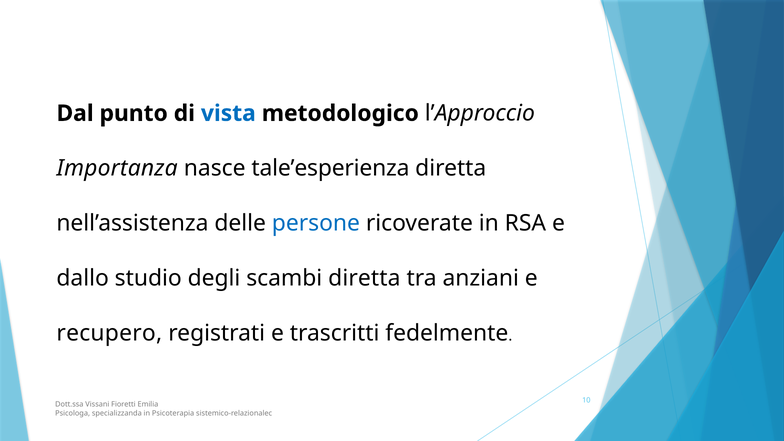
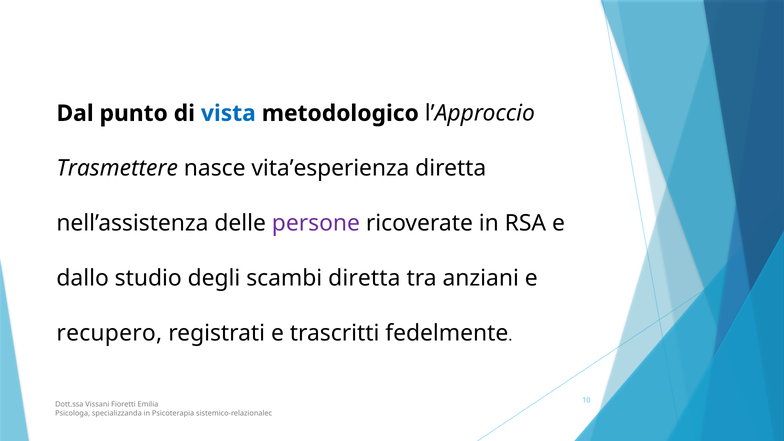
Importanza: Importanza -> Trasmettere
tale’esperienza: tale’esperienza -> vita’esperienza
persone colour: blue -> purple
